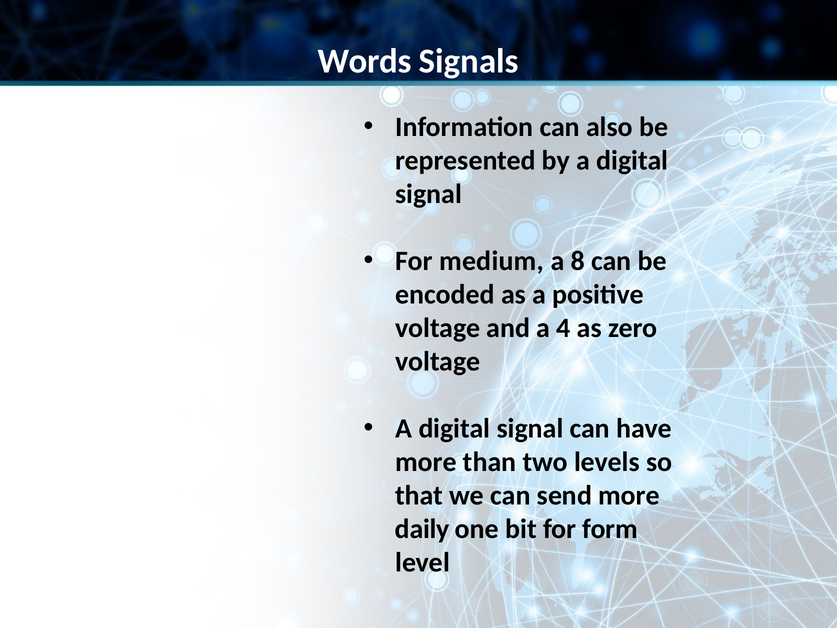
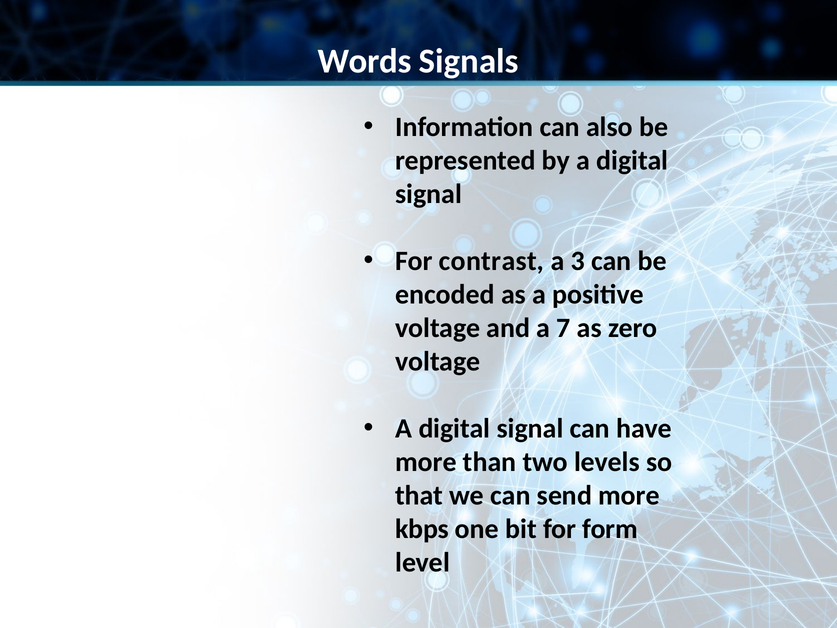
medium: medium -> contrast
8: 8 -> 3
4: 4 -> 7
daily: daily -> kbps
